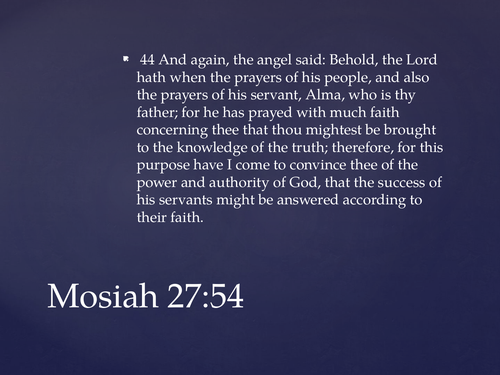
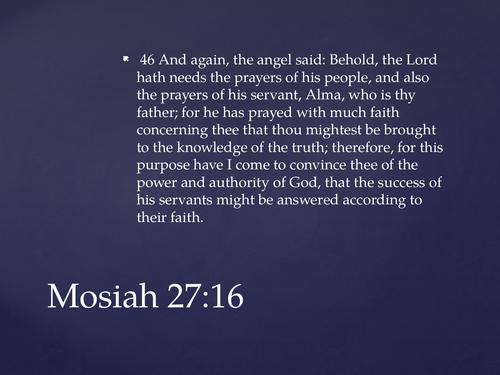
44: 44 -> 46
when: when -> needs
27:54: 27:54 -> 27:16
